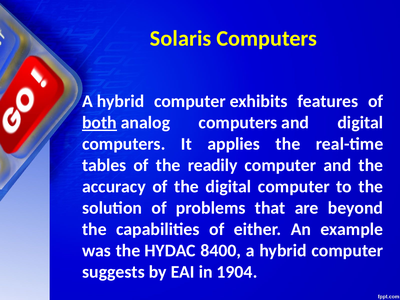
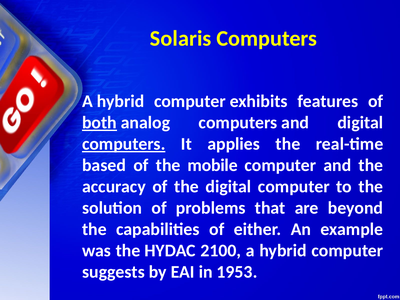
computers at (124, 144) underline: none -> present
tables: tables -> based
readily: readily -> mobile
8400: 8400 -> 2100
1904: 1904 -> 1953
